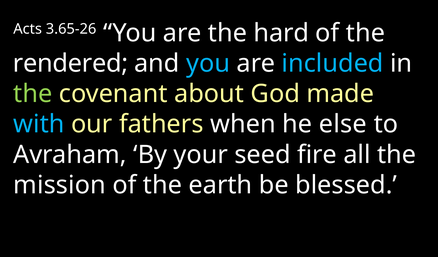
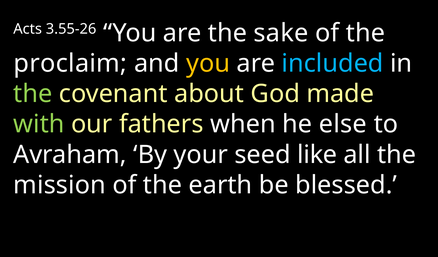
3.65-26: 3.65-26 -> 3.55-26
hard: hard -> sake
rendered: rendered -> proclaim
you at (208, 63) colour: light blue -> yellow
with colour: light blue -> light green
fire: fire -> like
